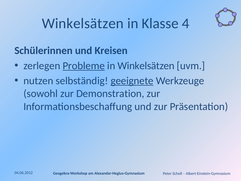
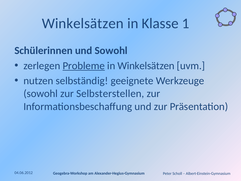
4: 4 -> 1
und Kreisen: Kreisen -> Sowohl
geeignete underline: present -> none
Demonstration: Demonstration -> Selbsterstellen
